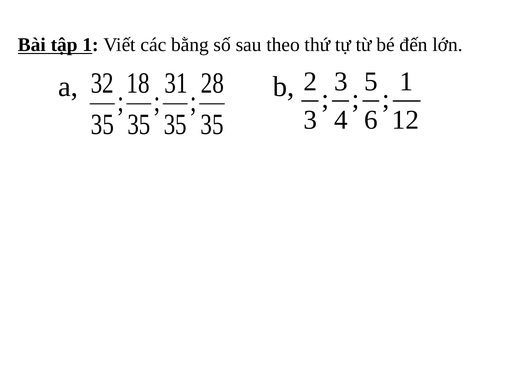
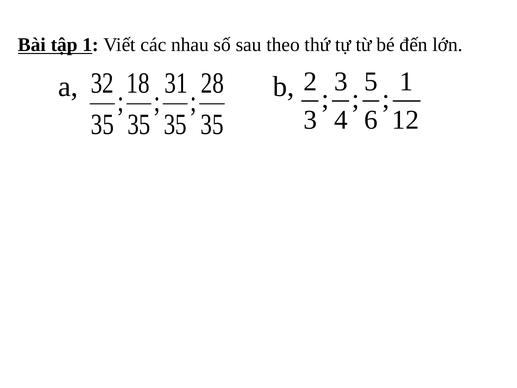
bằng: bằng -> nhau
